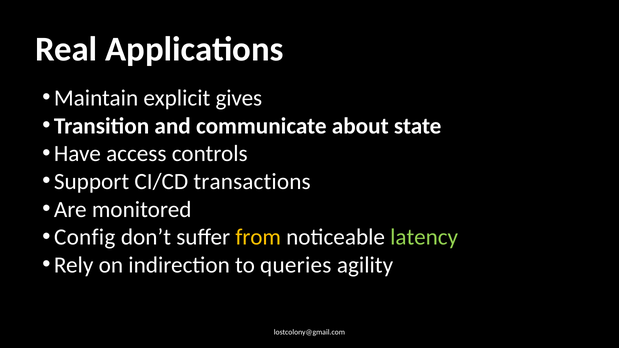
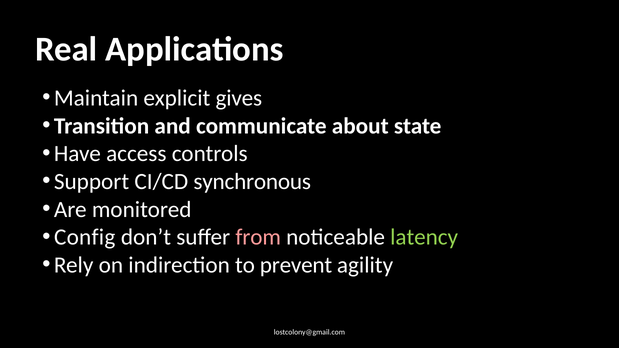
transactions: transactions -> synchronous
from colour: yellow -> pink
queries: queries -> prevent
